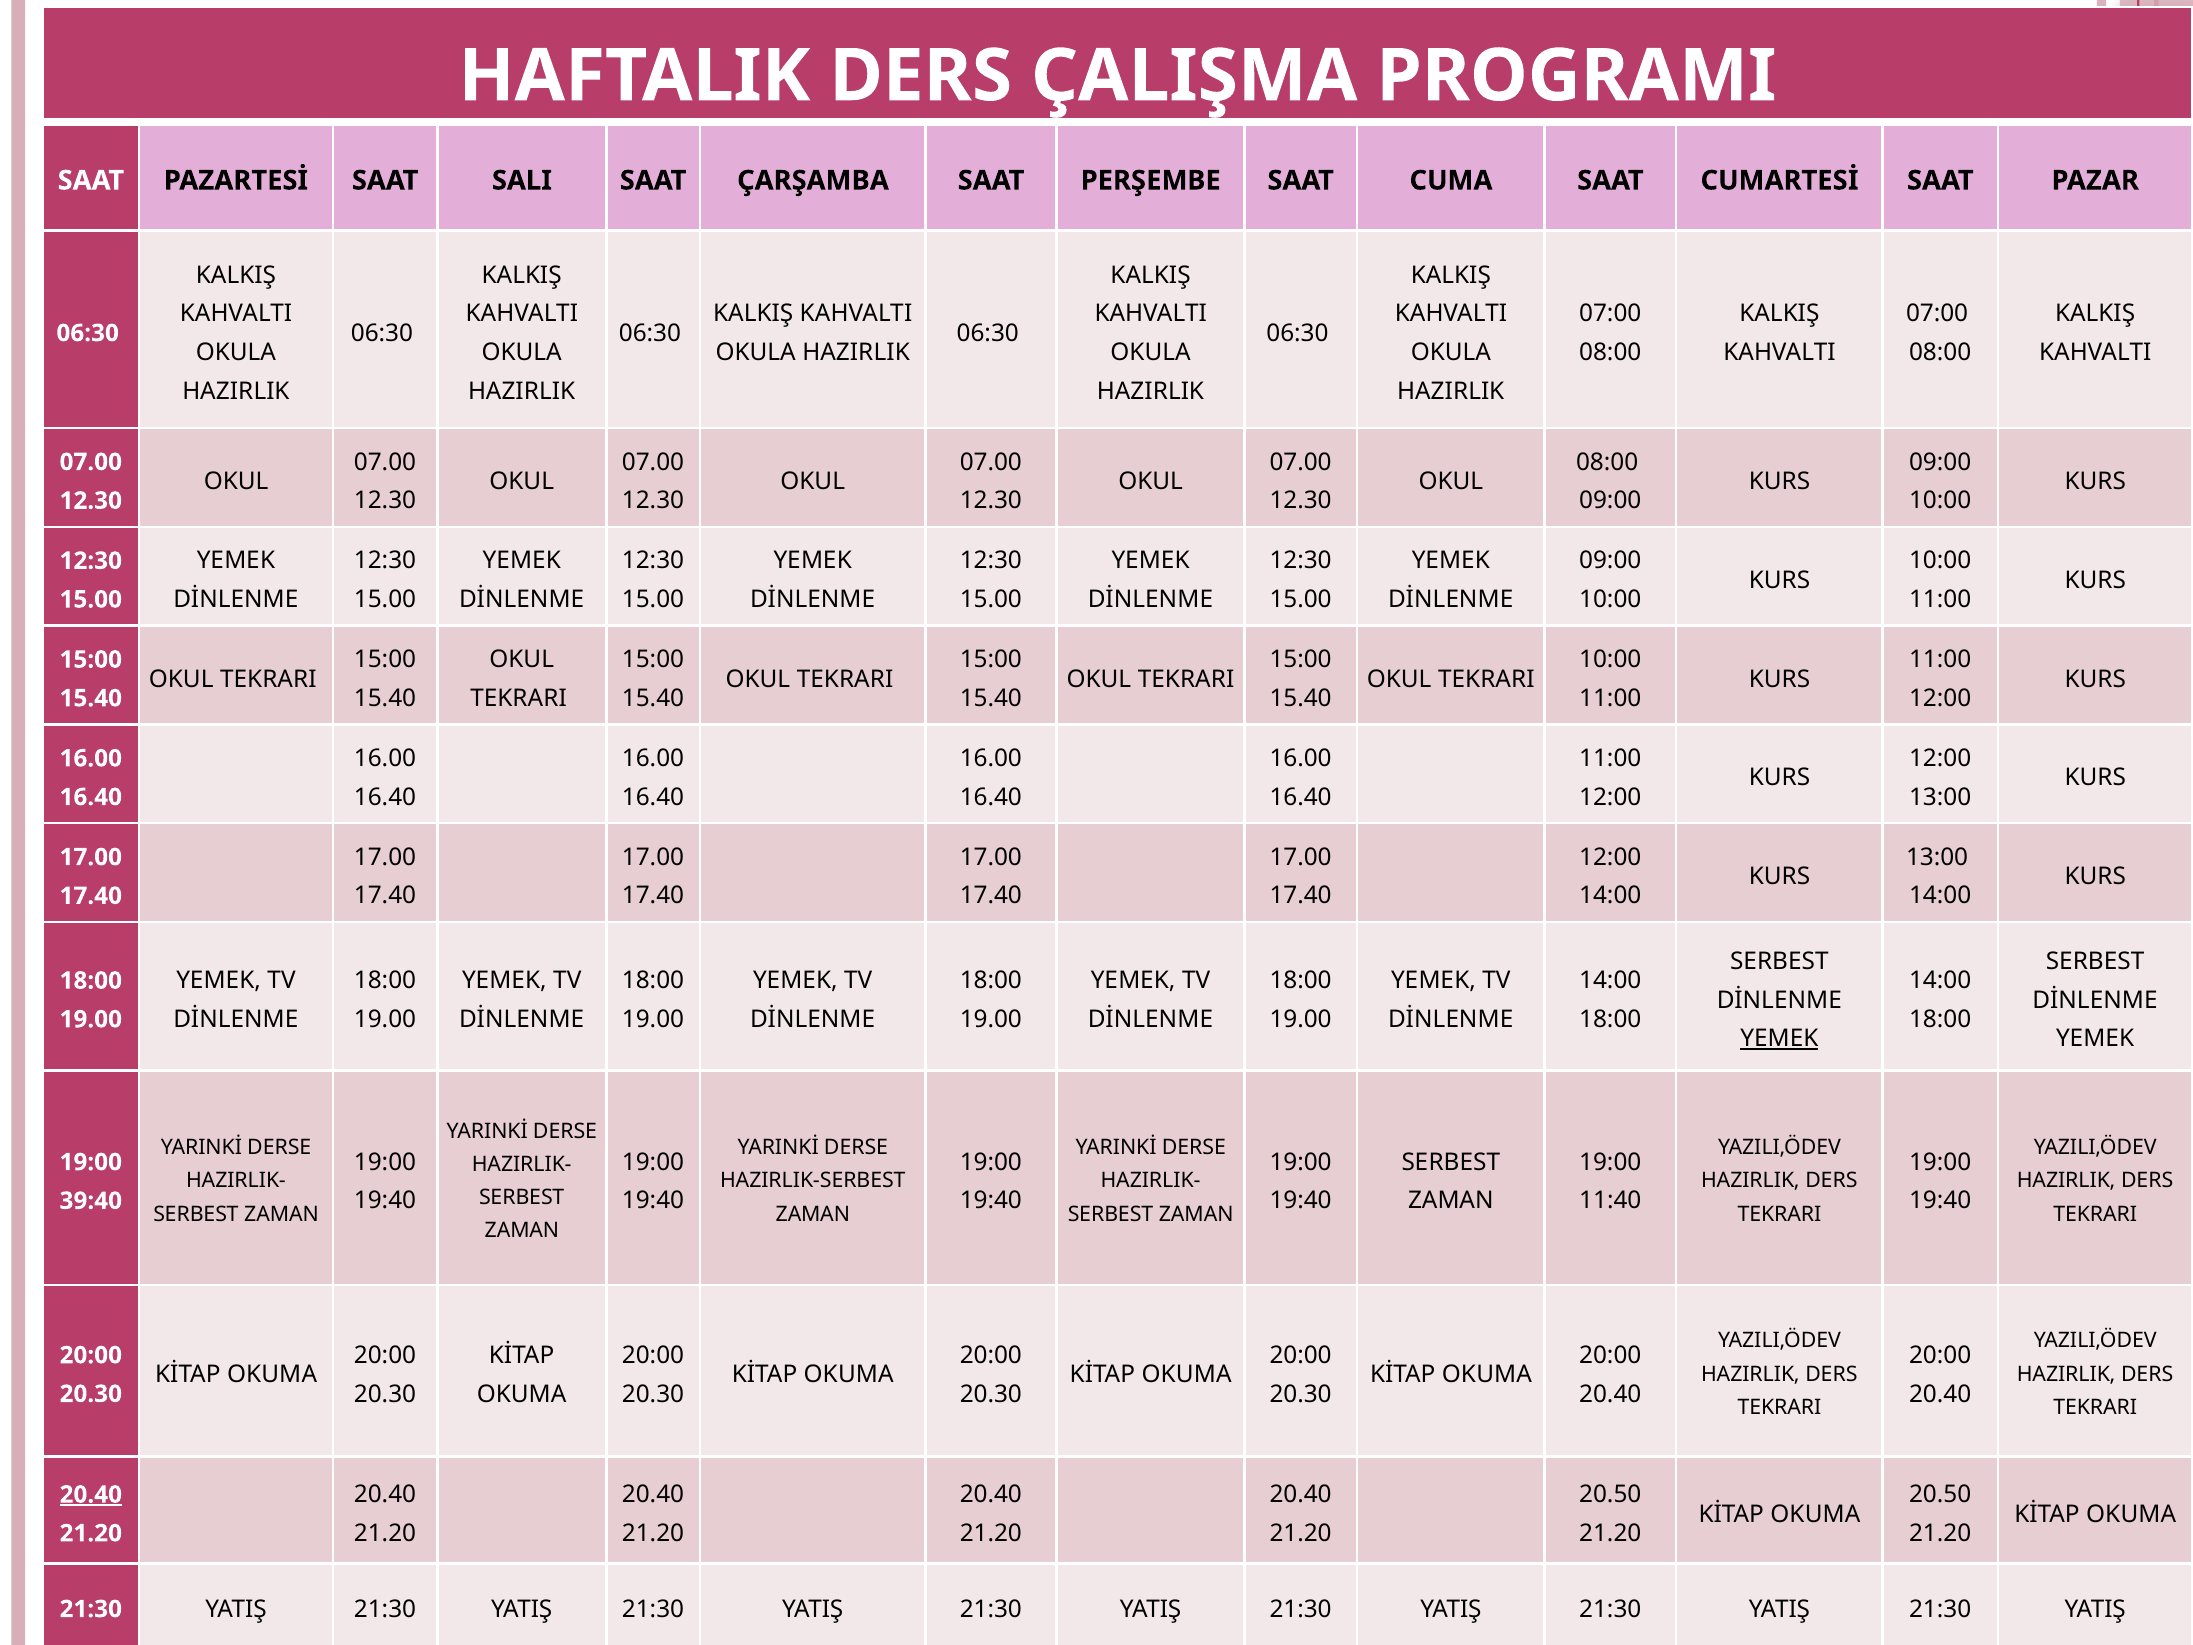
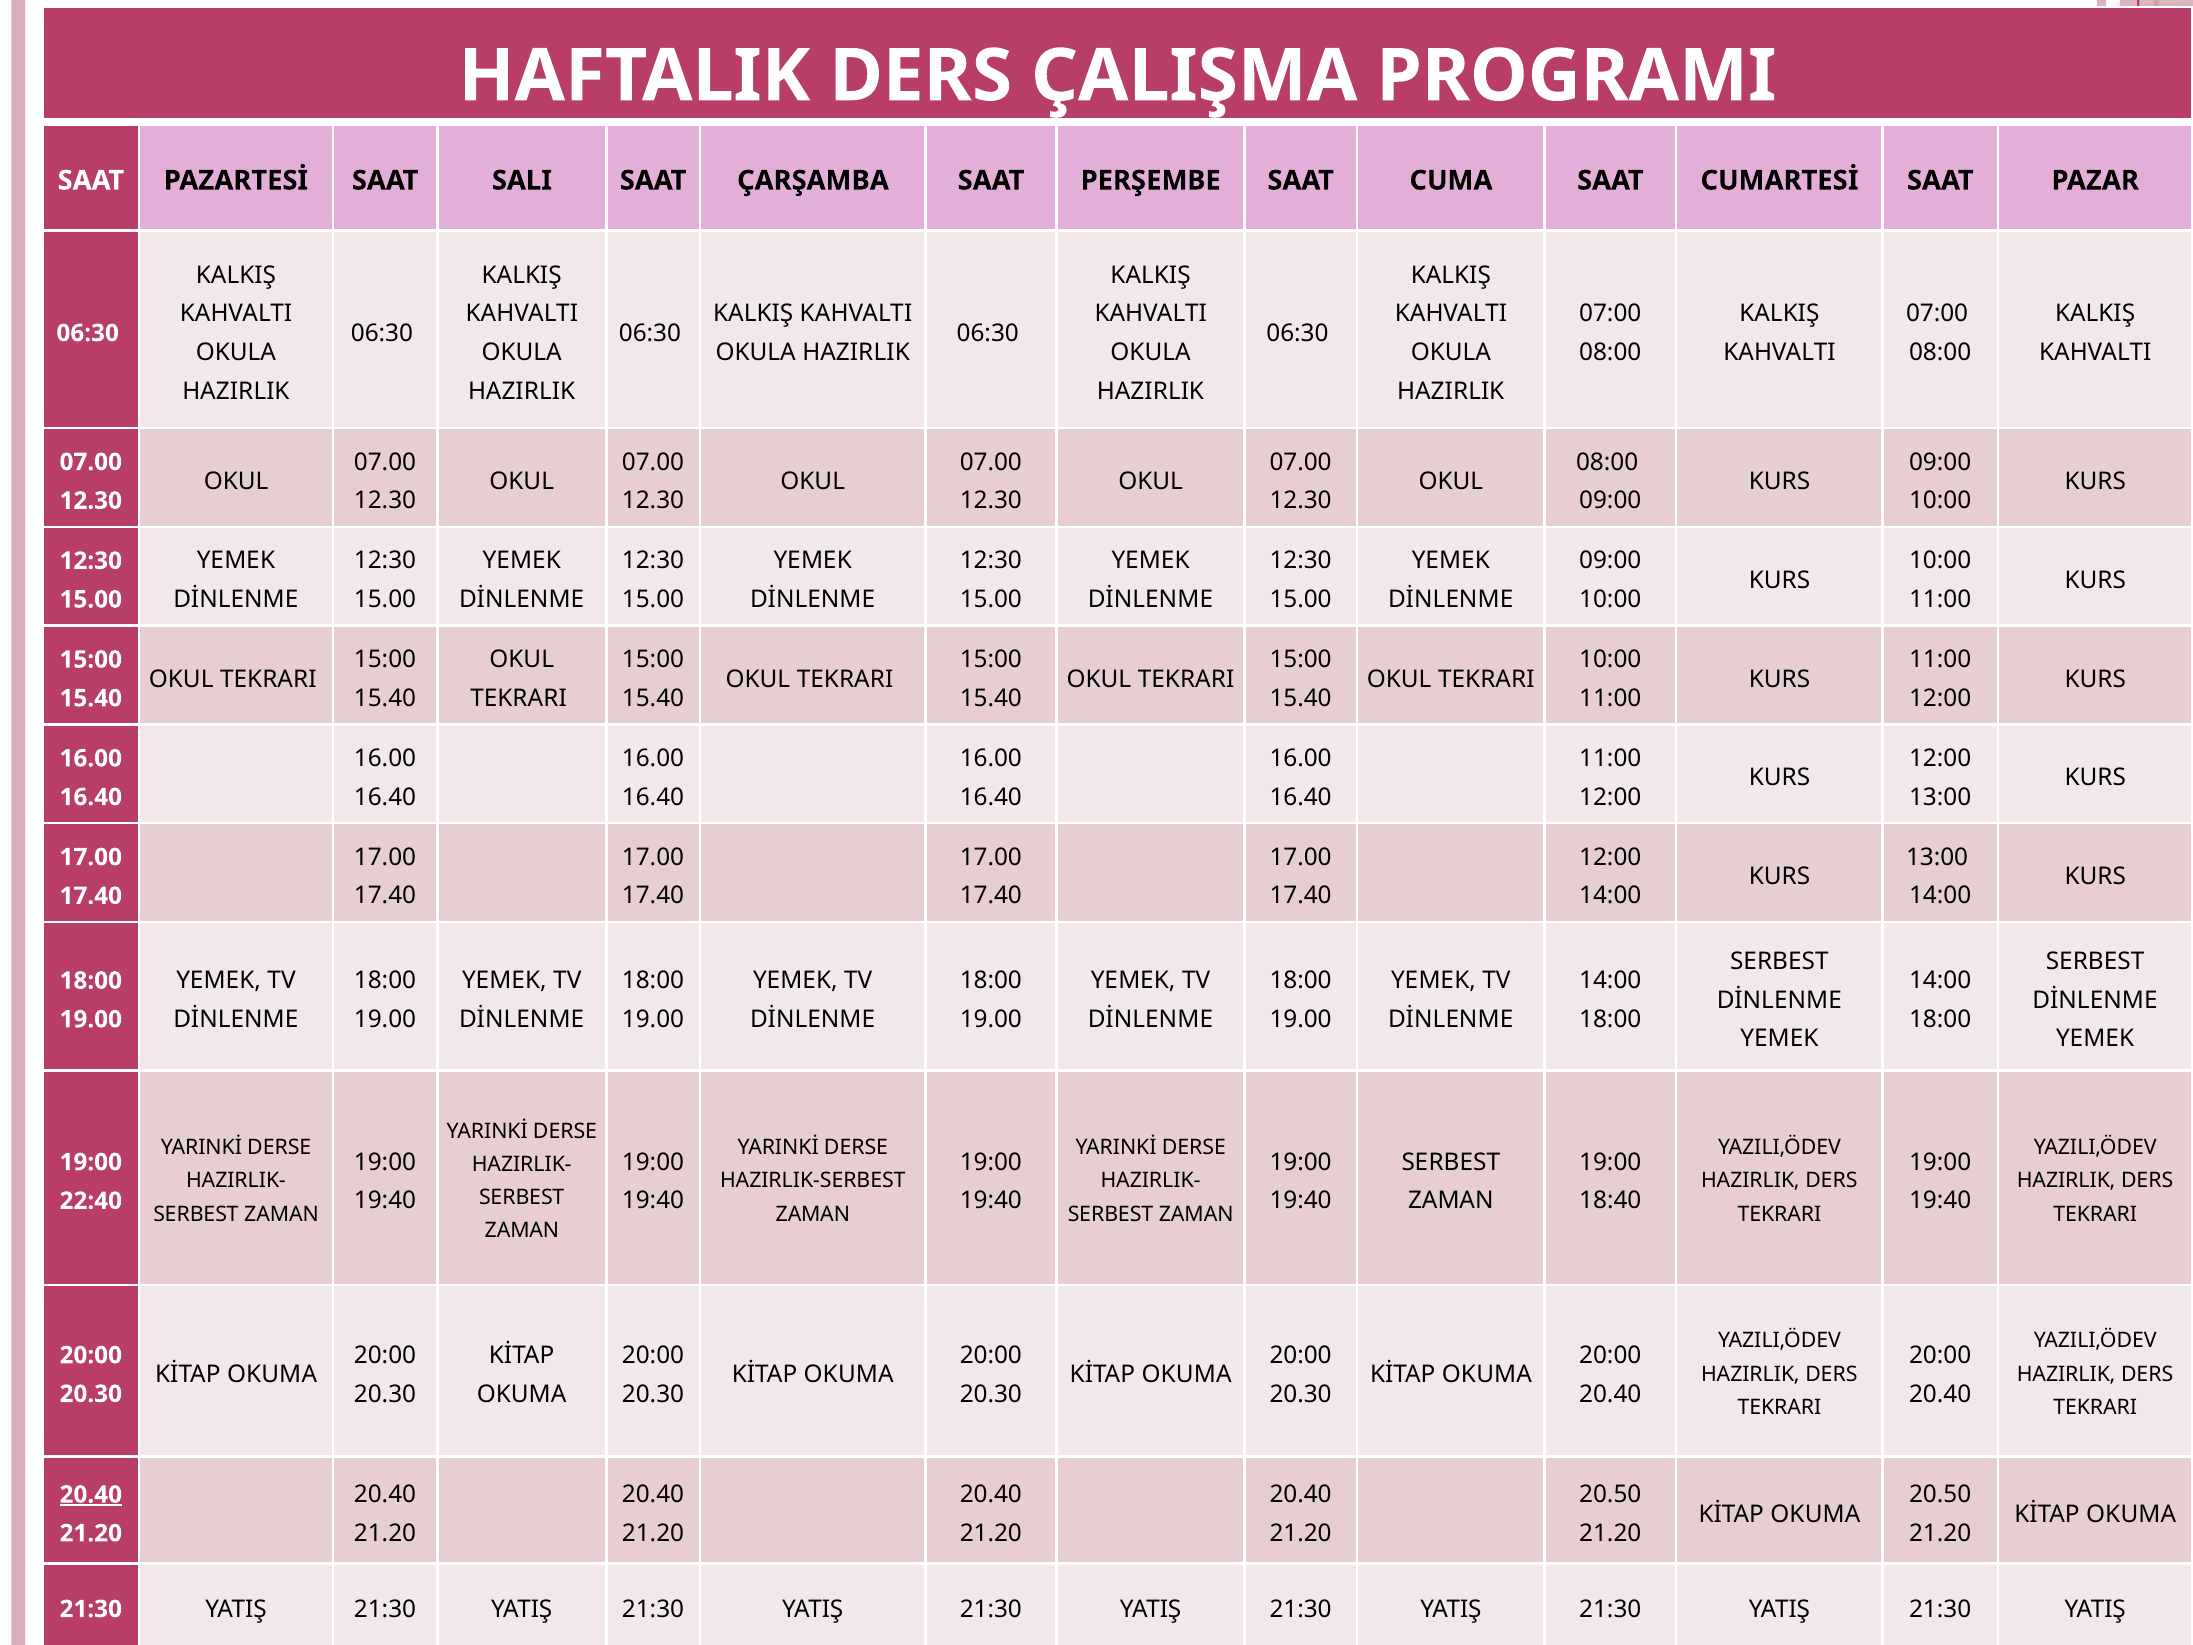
YEMEK at (1779, 1039) underline: present -> none
11:40: 11:40 -> 18:40
39:40: 39:40 -> 22:40
